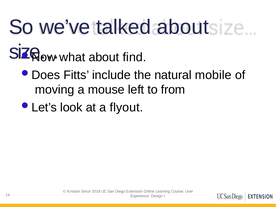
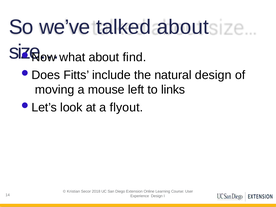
natural mobile: mobile -> design
from: from -> links
